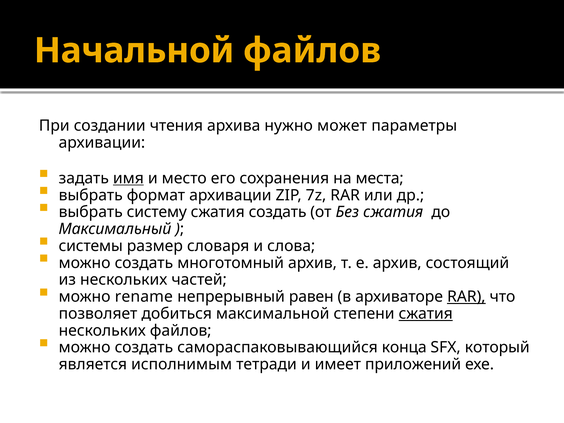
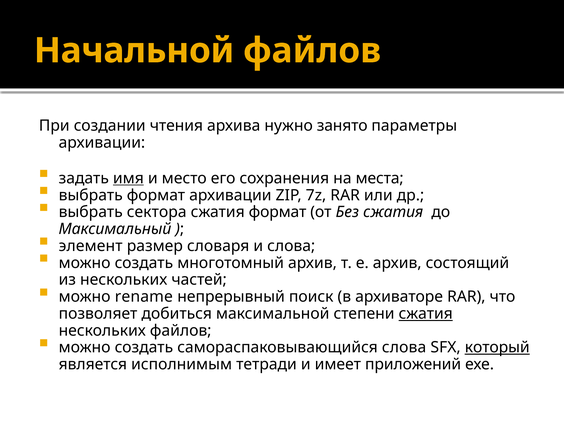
может: может -> занято
систему: систему -> сектора
сжатия создать: создать -> формат
системы: системы -> элемент
равен: равен -> поиск
RAR at (466, 297) underline: present -> none
самораспаковывающийся конца: конца -> слова
который underline: none -> present
